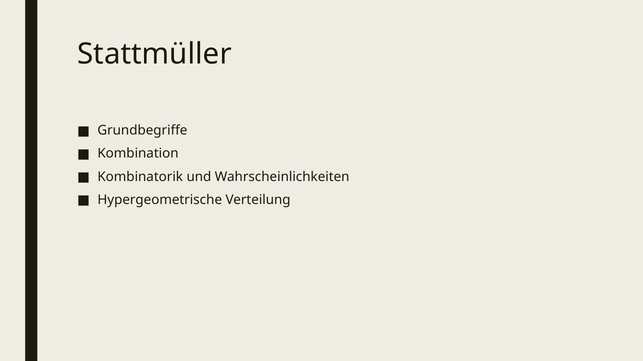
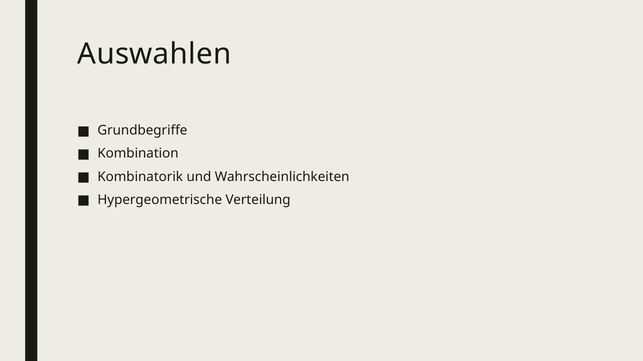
Stattmüller: Stattmüller -> Auswahlen
